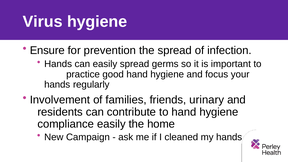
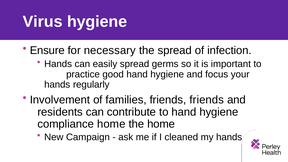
prevention: prevention -> necessary
friends urinary: urinary -> friends
compliance easily: easily -> home
